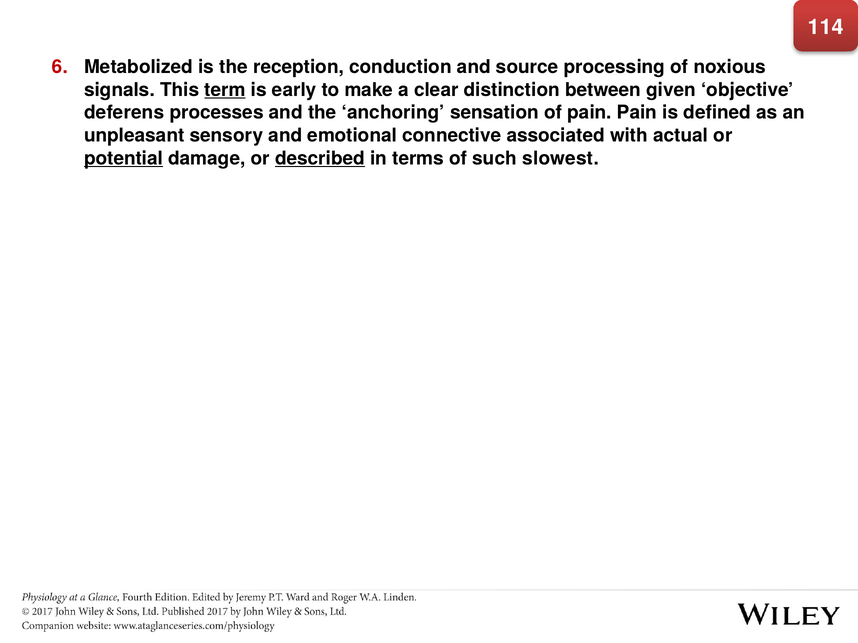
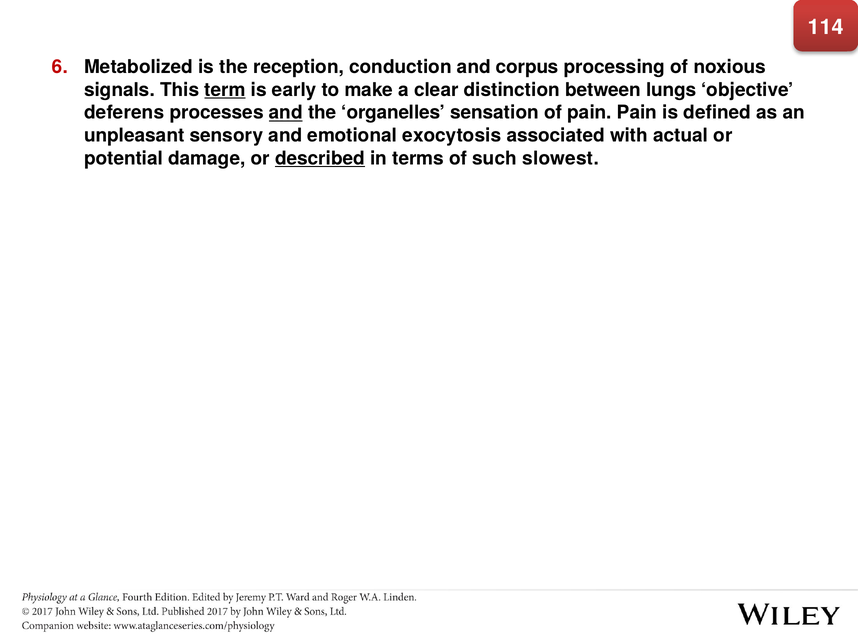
source: source -> corpus
given: given -> lungs
and at (286, 113) underline: none -> present
anchoring: anchoring -> organelles
connective: connective -> exocytosis
potential underline: present -> none
